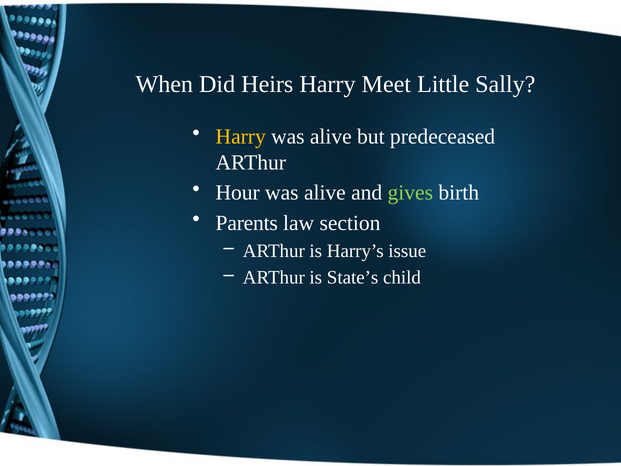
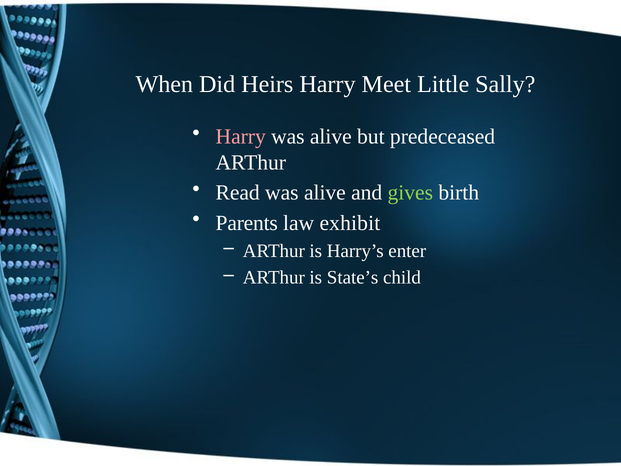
Harry at (241, 137) colour: yellow -> pink
Hour: Hour -> Read
section: section -> exhibit
issue: issue -> enter
